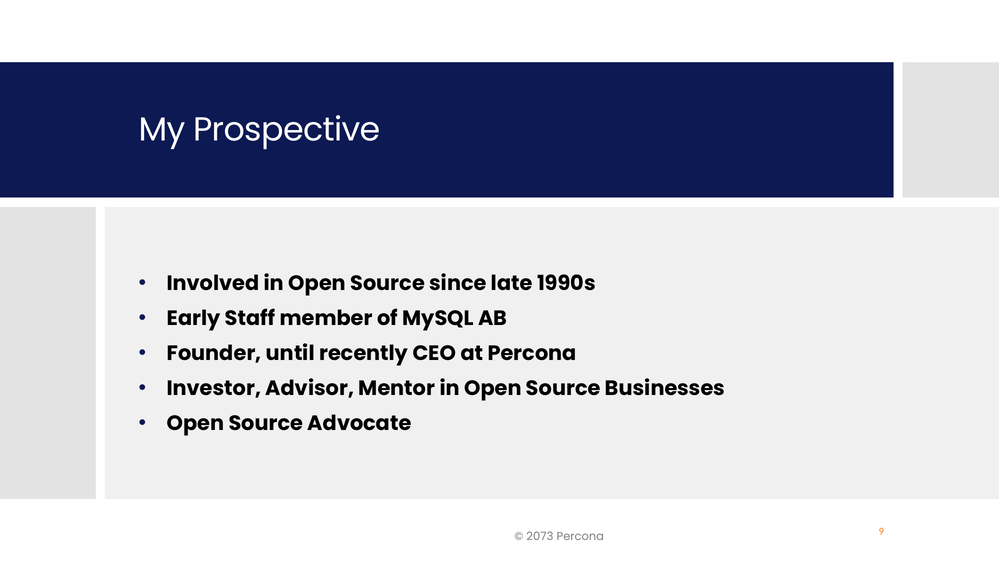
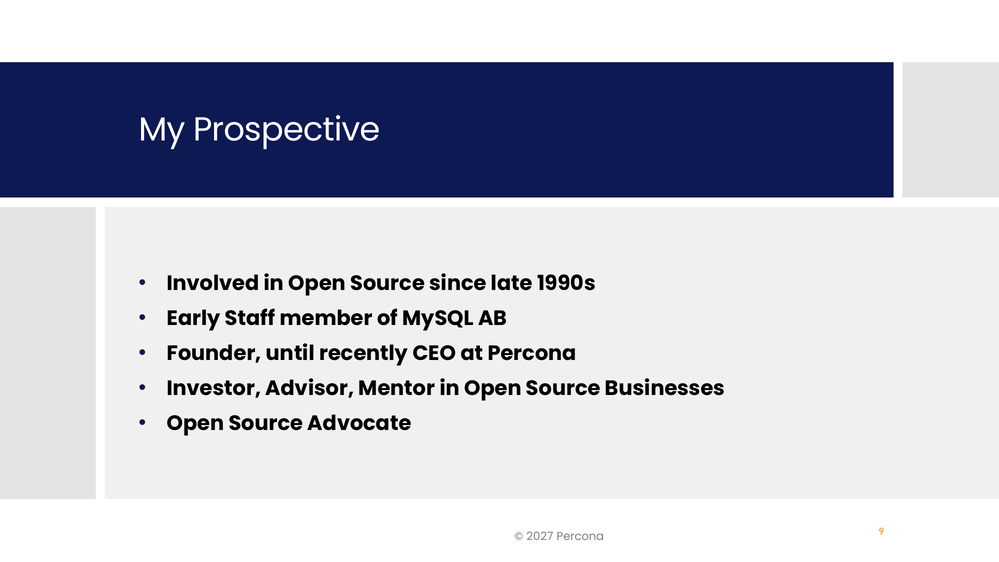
2073: 2073 -> 2027
